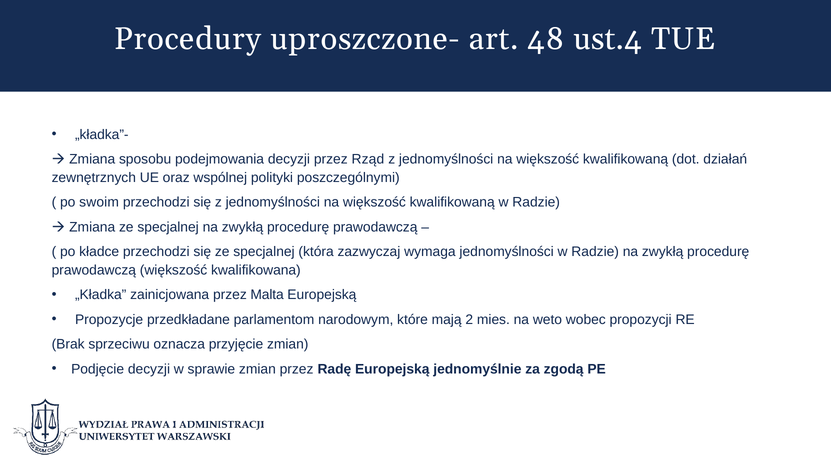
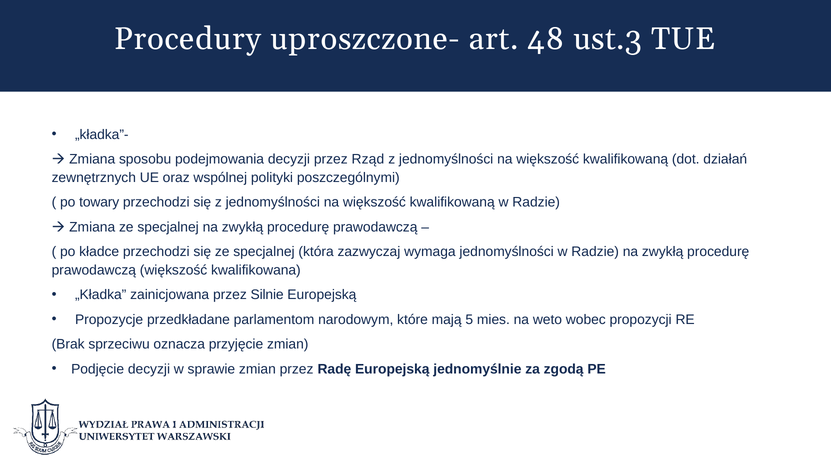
ust.4: ust.4 -> ust.3
swoim: swoim -> towary
Malta: Malta -> Silnie
2: 2 -> 5
